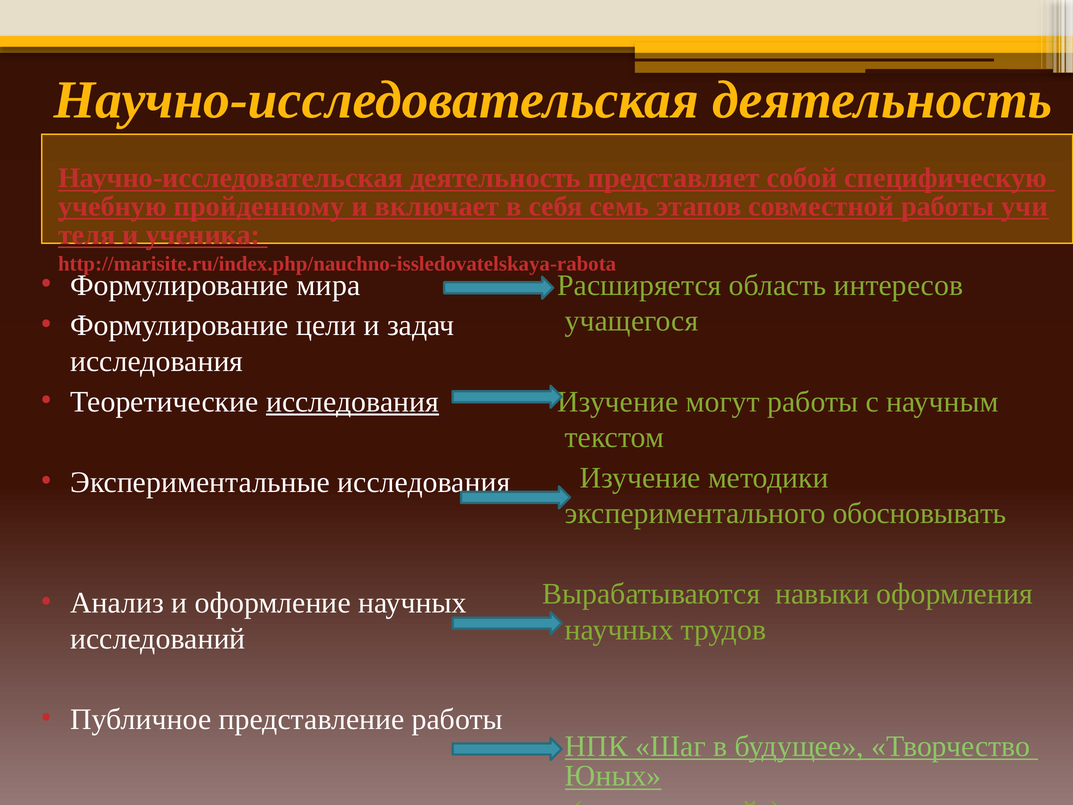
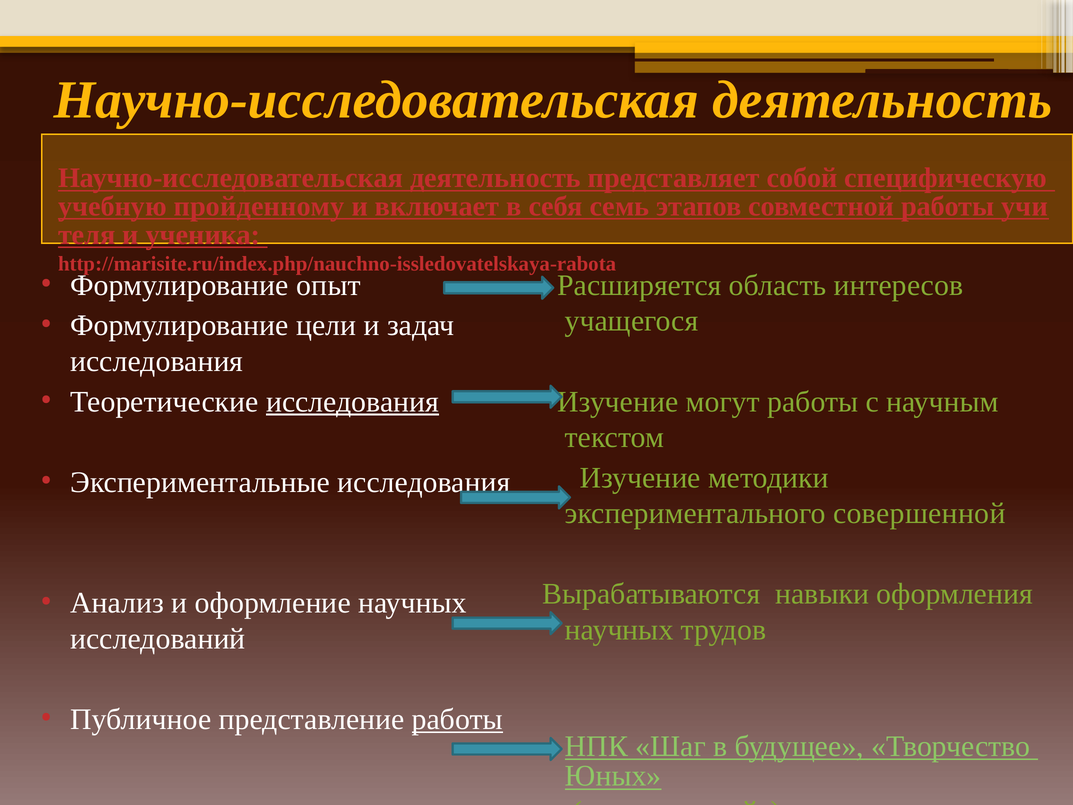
мира: мира -> опыт
обосновывать: обосновывать -> совершенной
работы at (457, 719) underline: none -> present
